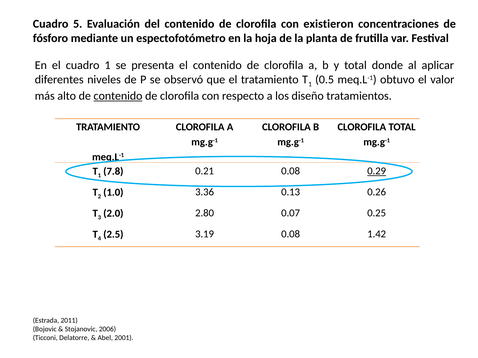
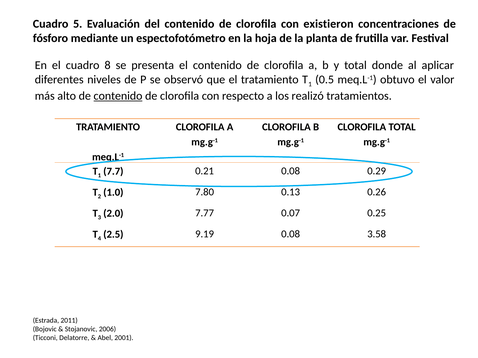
cuadro 1: 1 -> 8
diseño: diseño -> realizó
7.8: 7.8 -> 7.7
0.29 underline: present -> none
3.36: 3.36 -> 7.80
2.80: 2.80 -> 7.77
3.19: 3.19 -> 9.19
1.42: 1.42 -> 3.58
